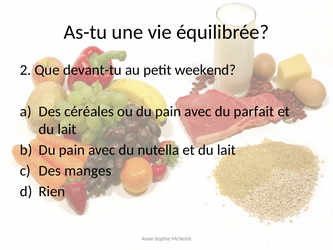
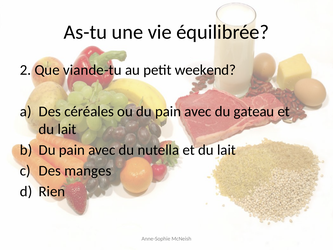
devant-tu: devant-tu -> viande-tu
parfait: parfait -> gateau
